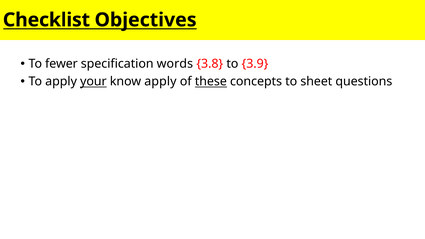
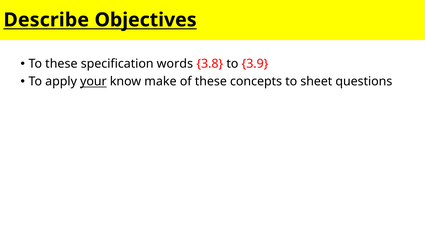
Checklist: Checklist -> Describe
To fewer: fewer -> these
know apply: apply -> make
these at (211, 82) underline: present -> none
